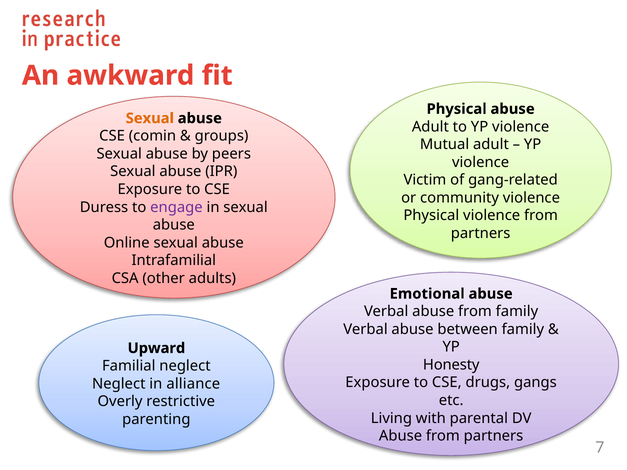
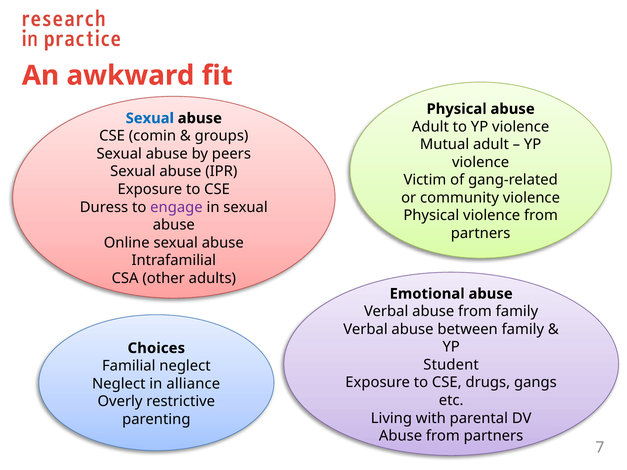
Sexual at (150, 118) colour: orange -> blue
Upward: Upward -> Choices
Honesty: Honesty -> Student
